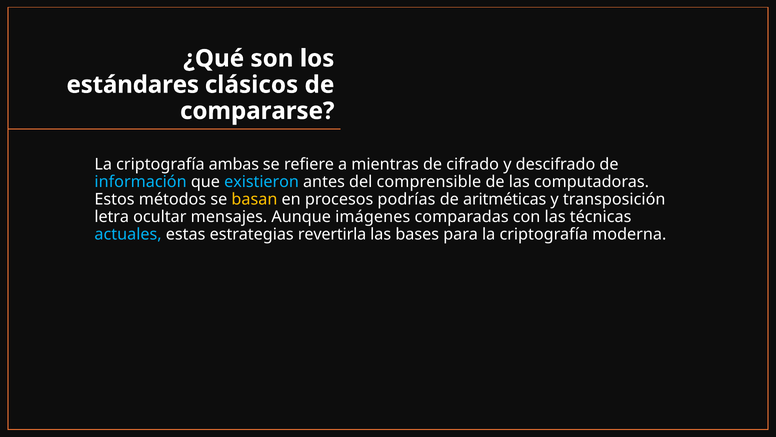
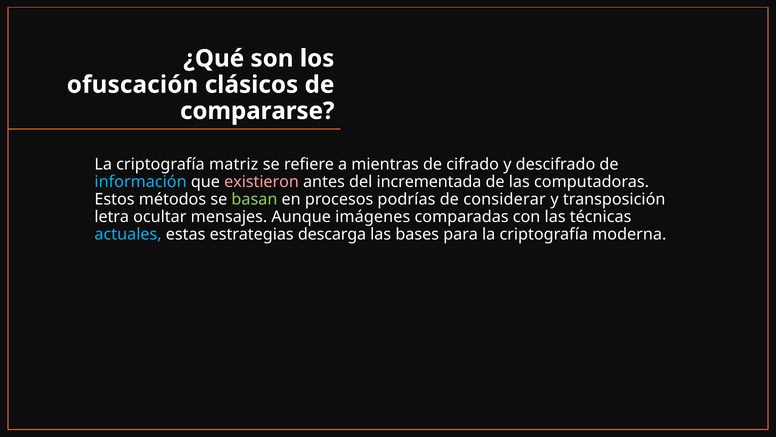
estándares: estándares -> ofuscación
ambas: ambas -> matriz
existieron colour: light blue -> pink
comprensible: comprensible -> incrementada
basan colour: yellow -> light green
aritméticas: aritméticas -> considerar
revertirla: revertirla -> descarga
